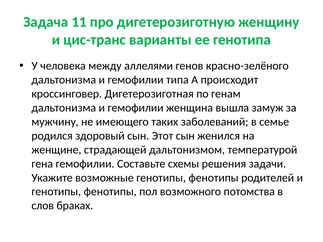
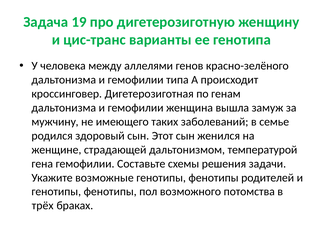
11: 11 -> 19
слов: слов -> трёх
